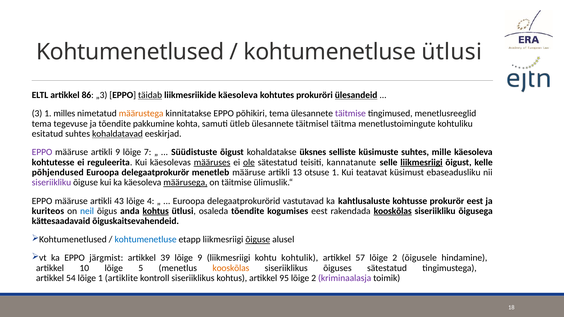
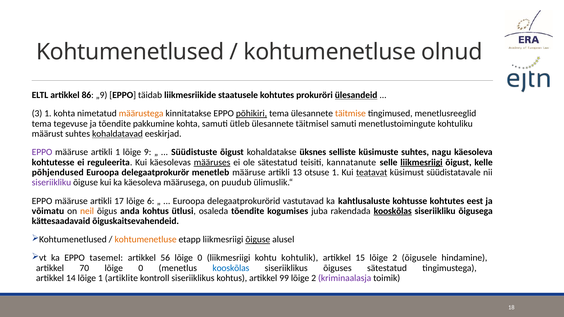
kohtumenetluse ütlusi: ütlusi -> olnud
„3: „3 -> „9
täidab underline: present -> none
liikmesriikide käesoleva: käesoleva -> staatusele
1 milles: milles -> kohta
põhikiri underline: none -> present
täitmise at (350, 114) colour: purple -> orange
täitmisel täitma: täitma -> samuti
esitatud: esitatud -> määrust
artikli 9: 9 -> 1
7: 7 -> 9
mille: mille -> nagu
ole underline: present -> none
teatavat underline: none -> present
ebaseadusliku: ebaseadusliku -> süüdistatavale
määrusega underline: present -> none
on täitmise: täitmise -> puudub
43: 43 -> 17
4: 4 -> 6
kohtusse prokurör: prokurör -> kohtutes
kuriteos: kuriteos -> võimatu
neil colour: blue -> orange
kohtus at (156, 211) underline: present -> none
kogumises eest: eest -> juba
kohtumenetluse at (146, 240) colour: blue -> orange
järgmist: järgmist -> tasemel
39: 39 -> 56
9 at (200, 258): 9 -> 0
57: 57 -> 15
10: 10 -> 70
5 at (141, 268): 5 -> 0
kooskõlas at (231, 268) colour: orange -> blue
54: 54 -> 14
95: 95 -> 99
